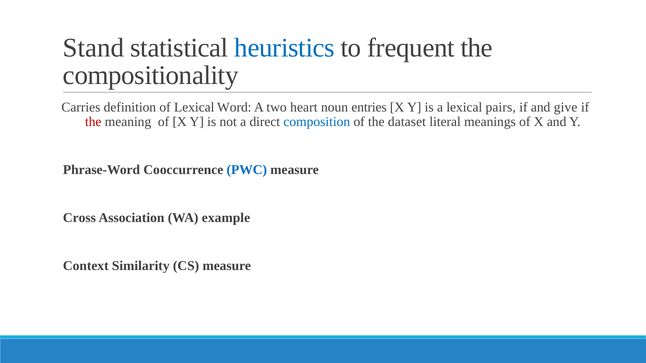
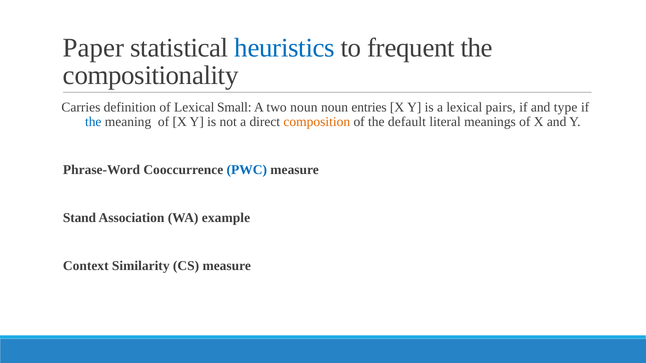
Stand: Stand -> Paper
Word: Word -> Small
two heart: heart -> noun
give: give -> type
the at (93, 122) colour: red -> blue
composition colour: blue -> orange
dataset: dataset -> default
Cross: Cross -> Stand
